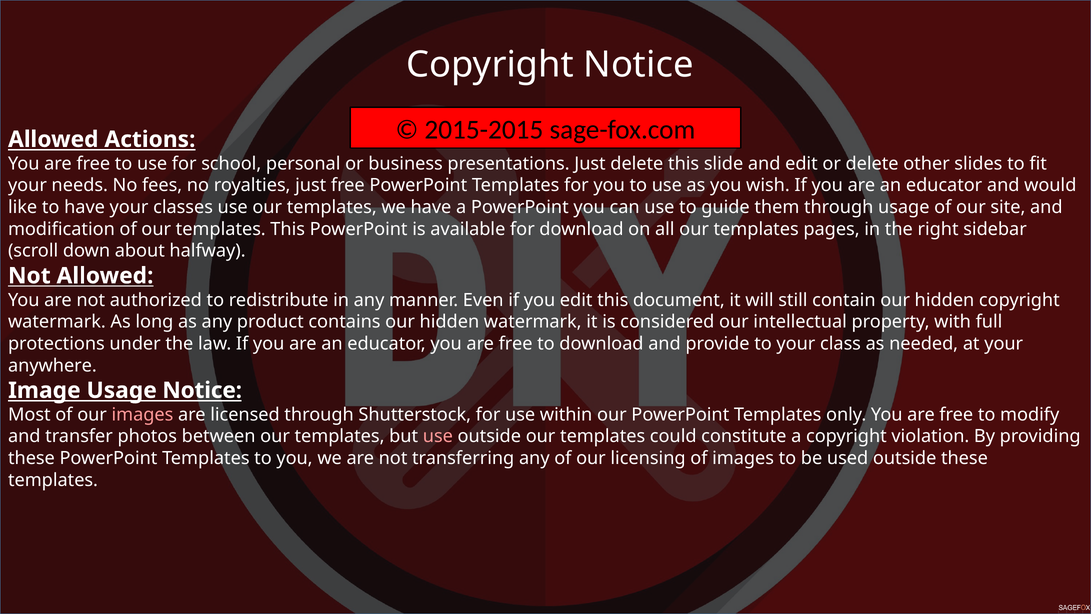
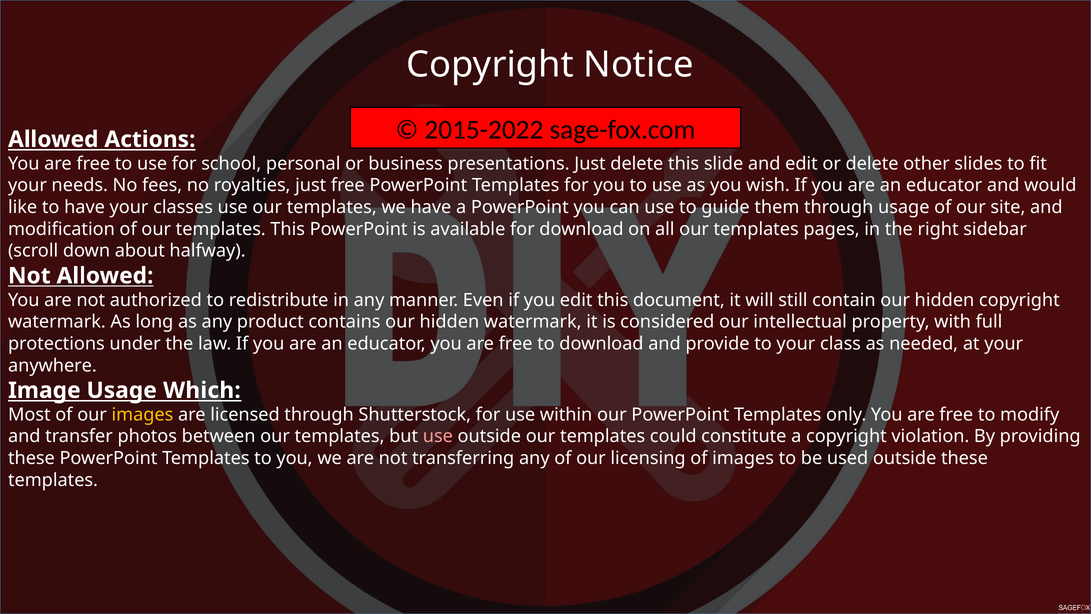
2015-2015: 2015-2015 -> 2015-2022
Usage Notice: Notice -> Which
images at (142, 414) colour: pink -> yellow
